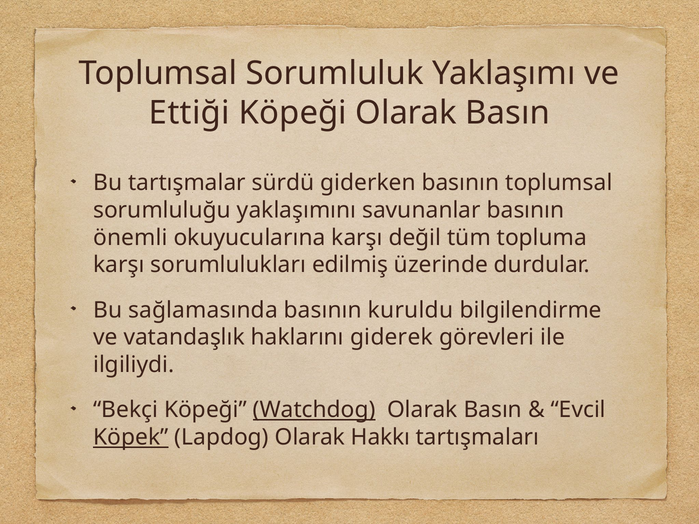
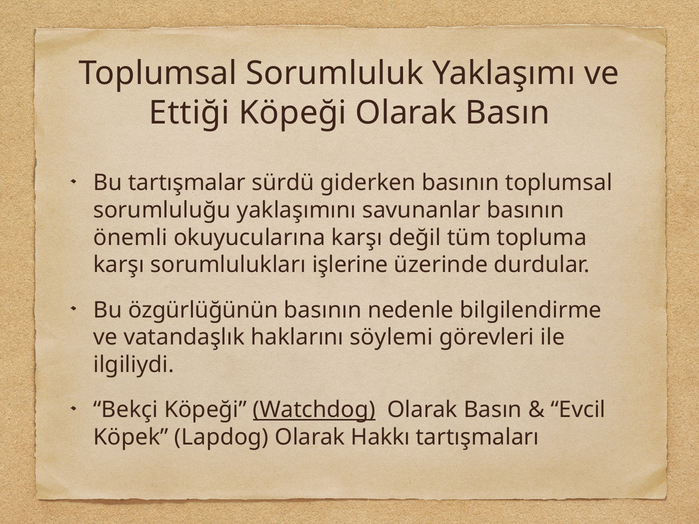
edilmiş: edilmiş -> işlerine
sağlamasında: sağlamasında -> özgürlüğünün
kuruldu: kuruldu -> nedenle
giderek: giderek -> söylemi
Köpek underline: present -> none
